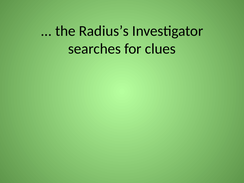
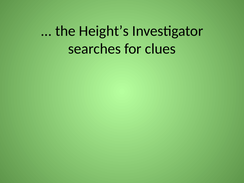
Radius’s: Radius’s -> Height’s
